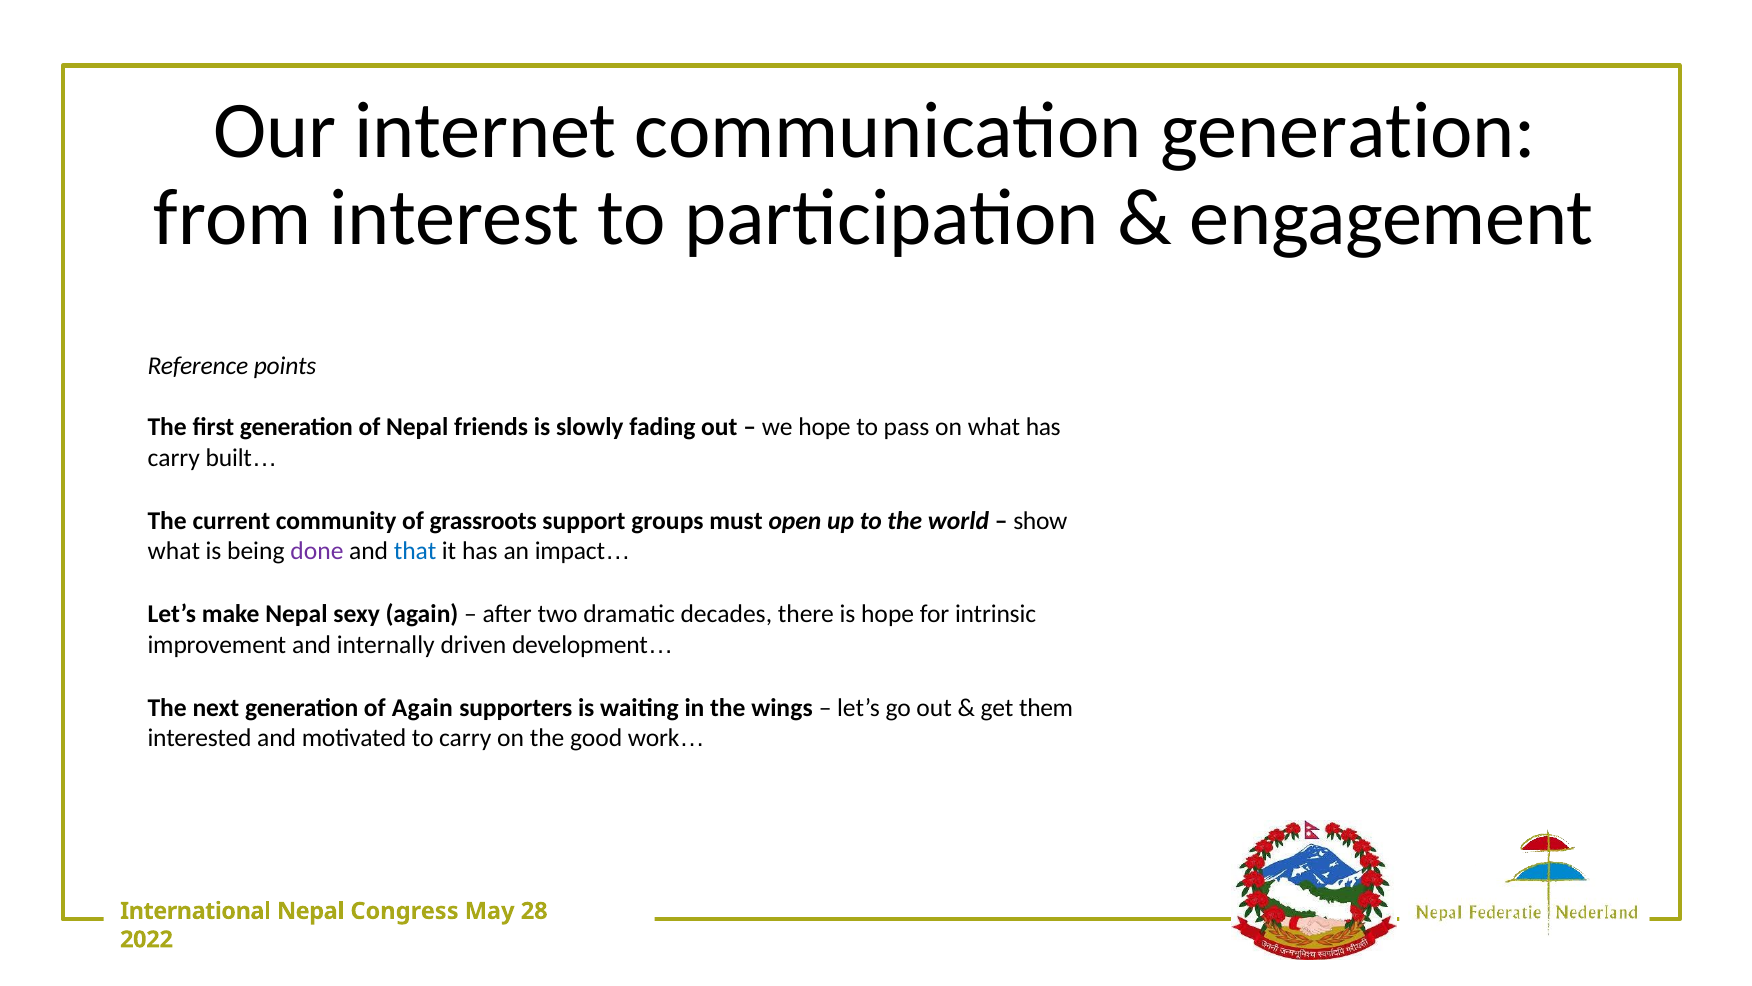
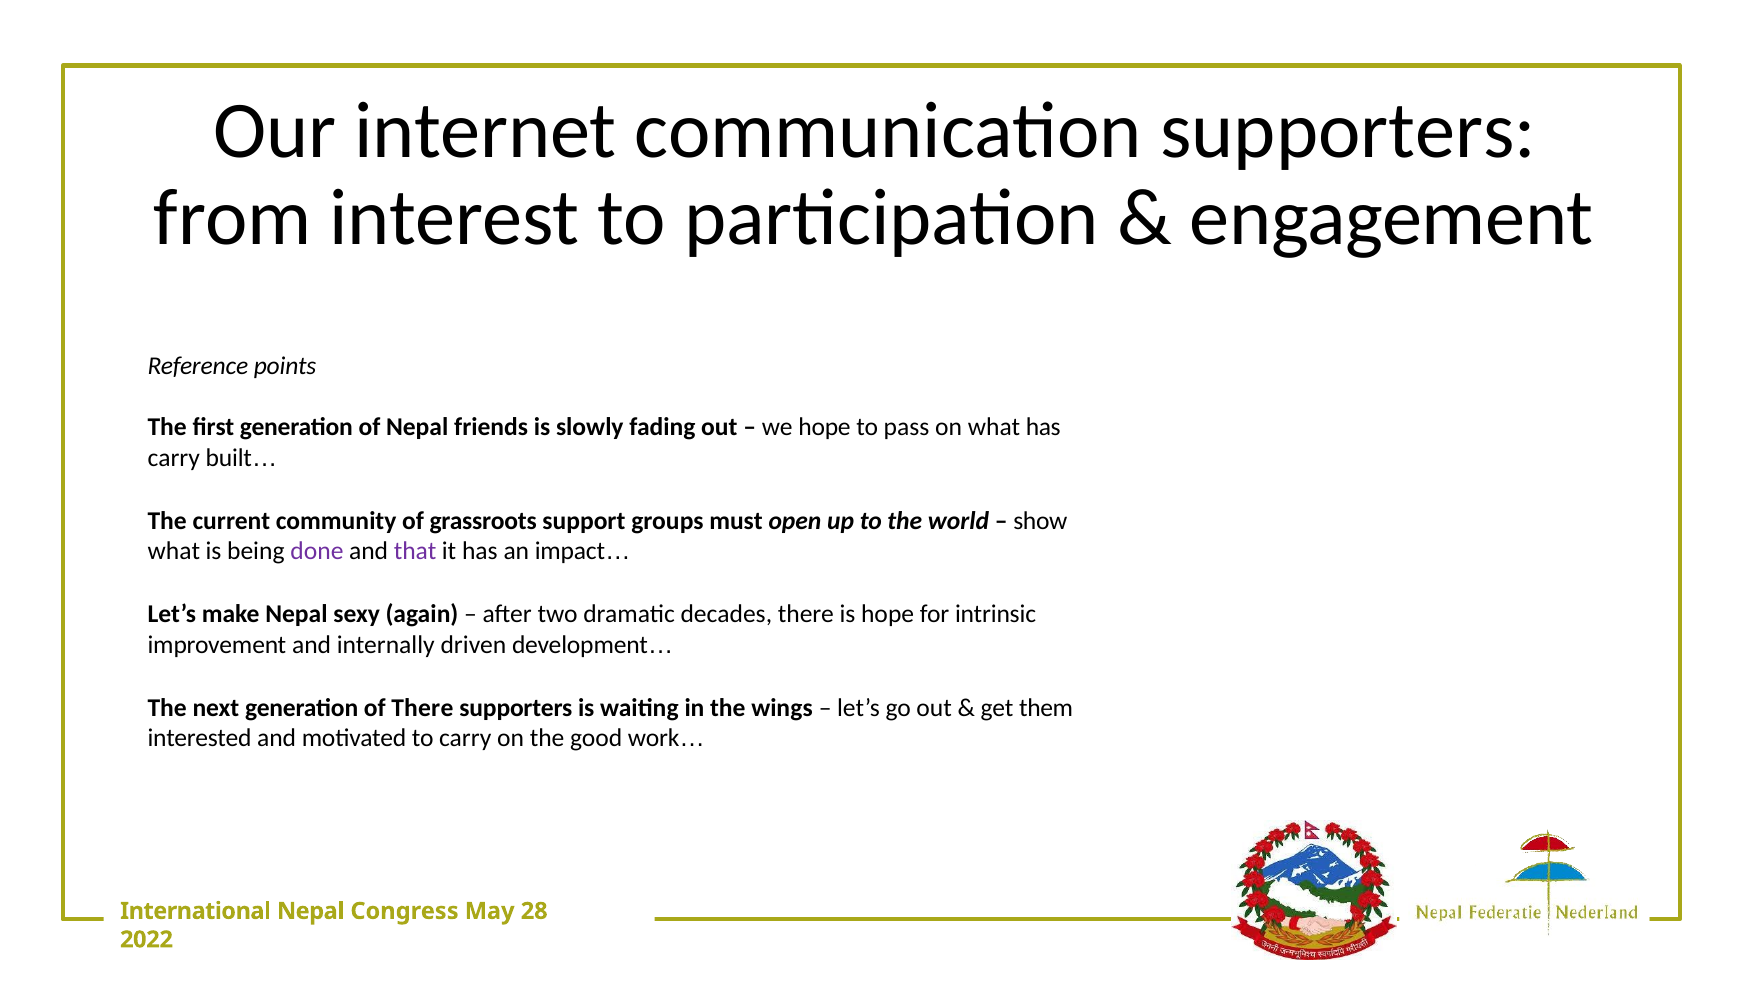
communication generation: generation -> supporters
that colour: blue -> purple
of Again: Again -> There
